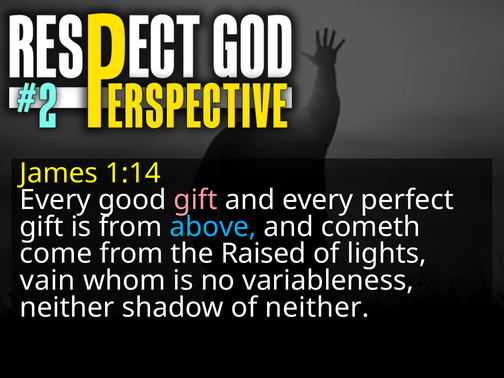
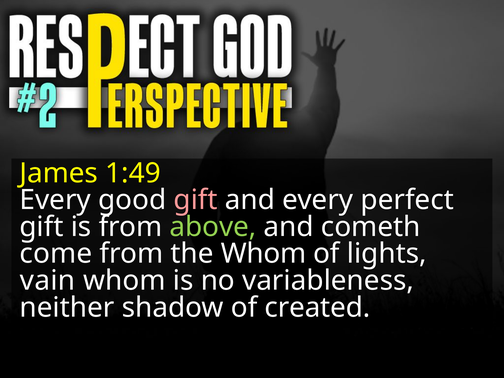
1:14: 1:14 -> 1:49
above colour: light blue -> light green
the Raised: Raised -> Whom
of neither: neither -> created
